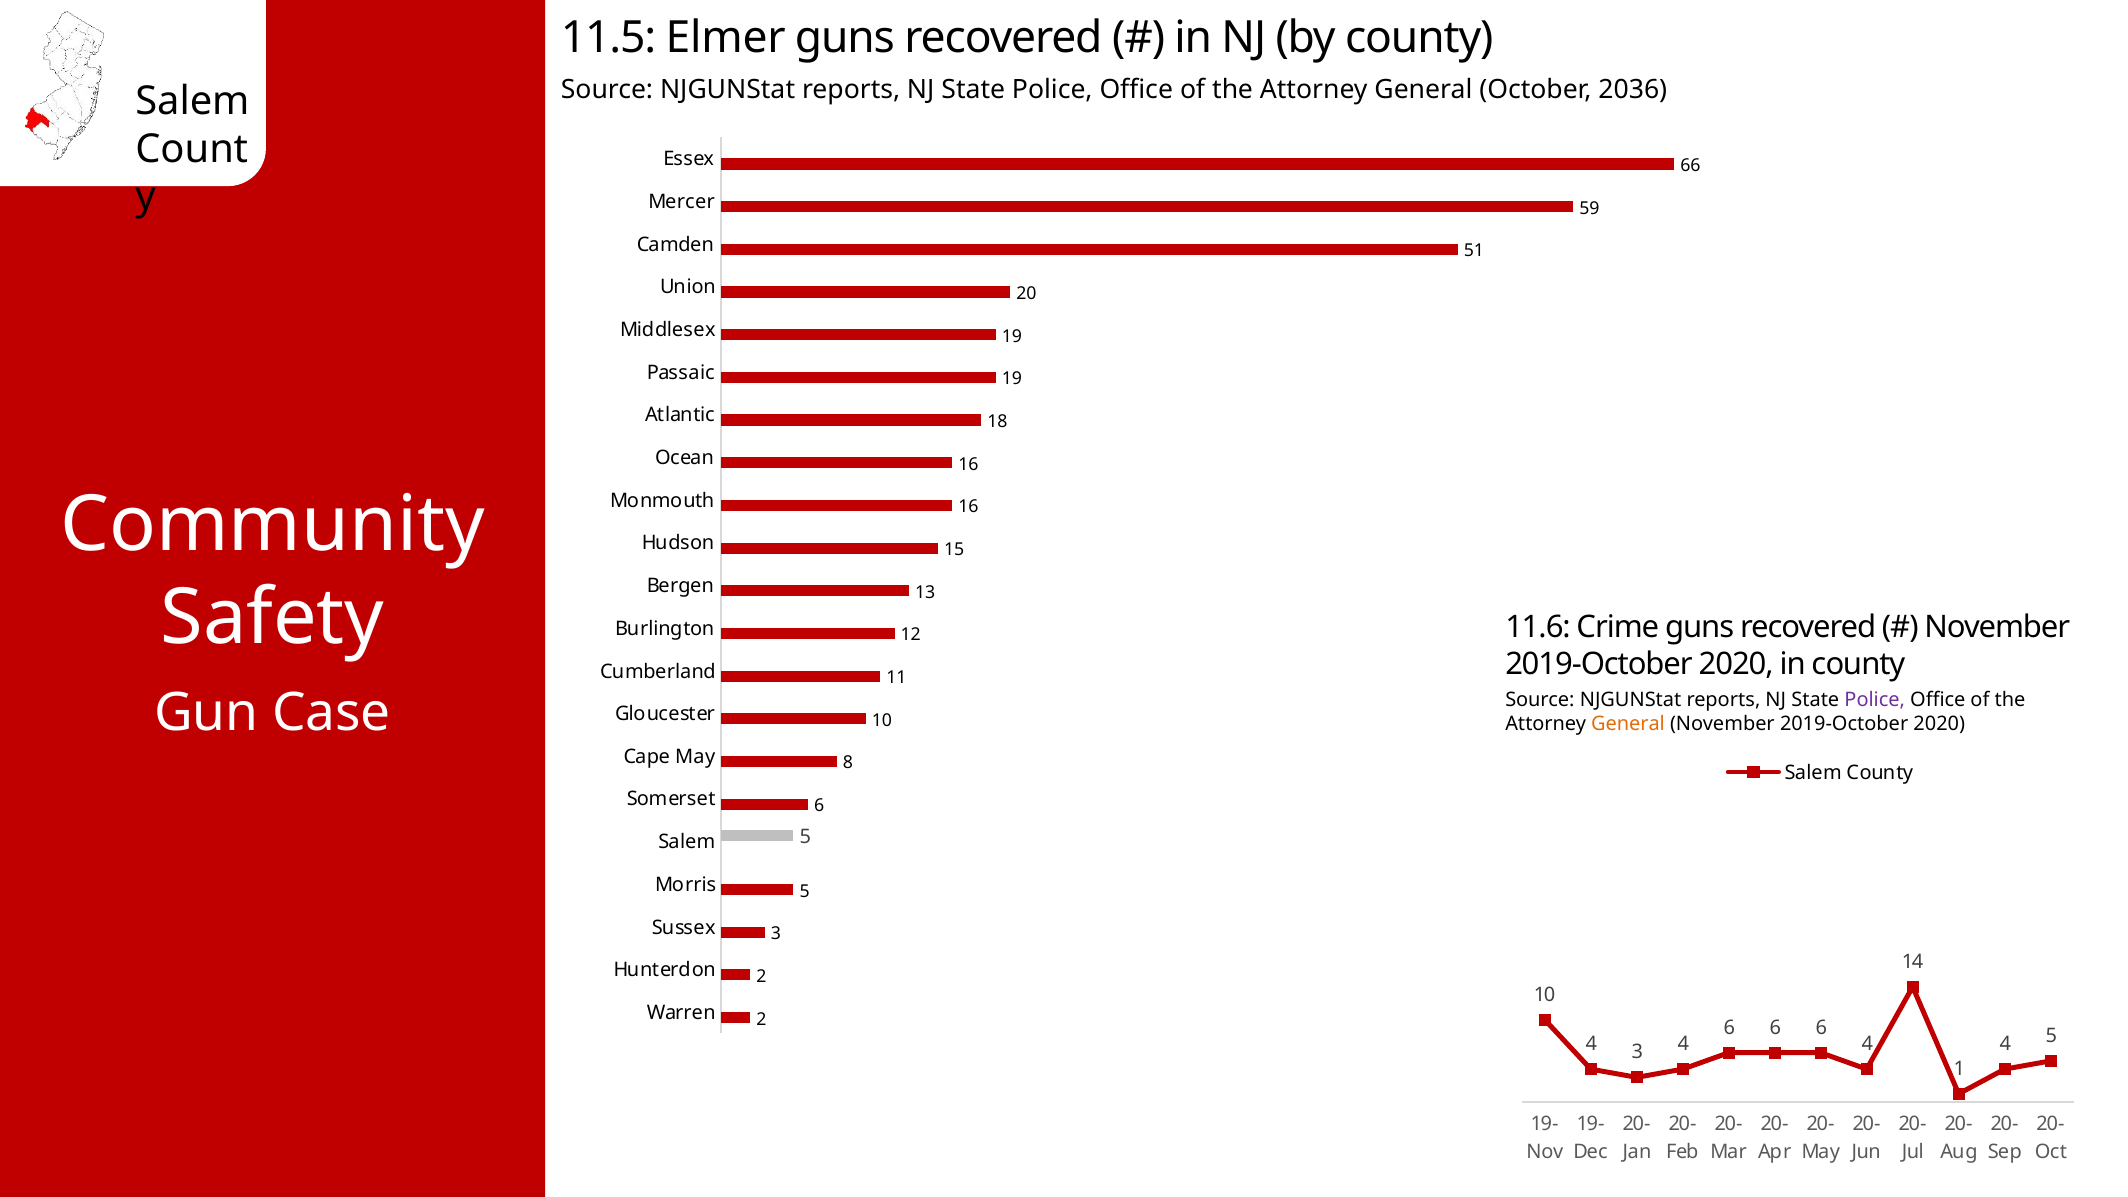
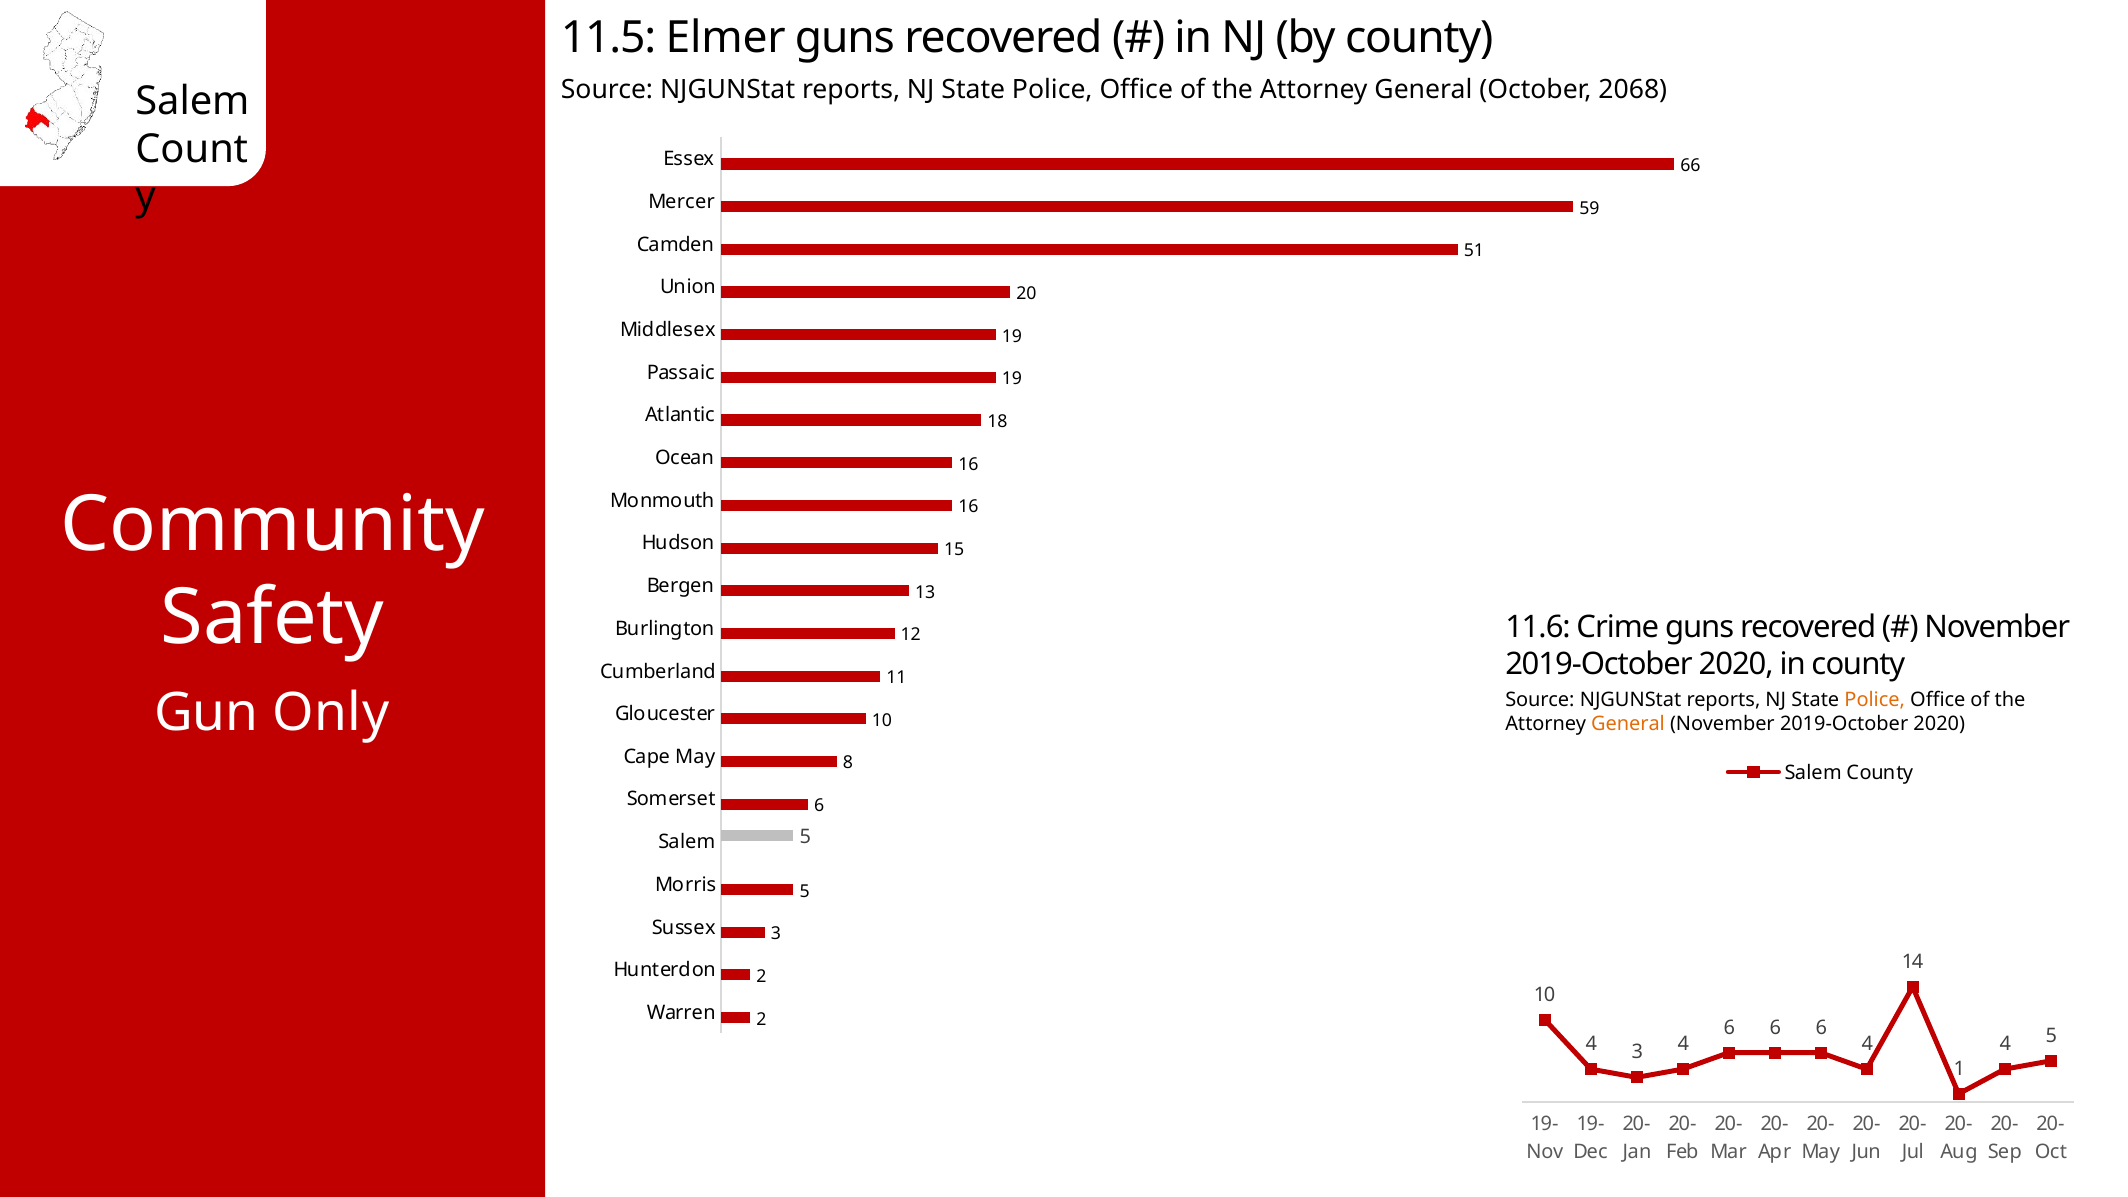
2036: 2036 -> 2068
Police at (1875, 699) colour: purple -> orange
Case: Case -> Only
